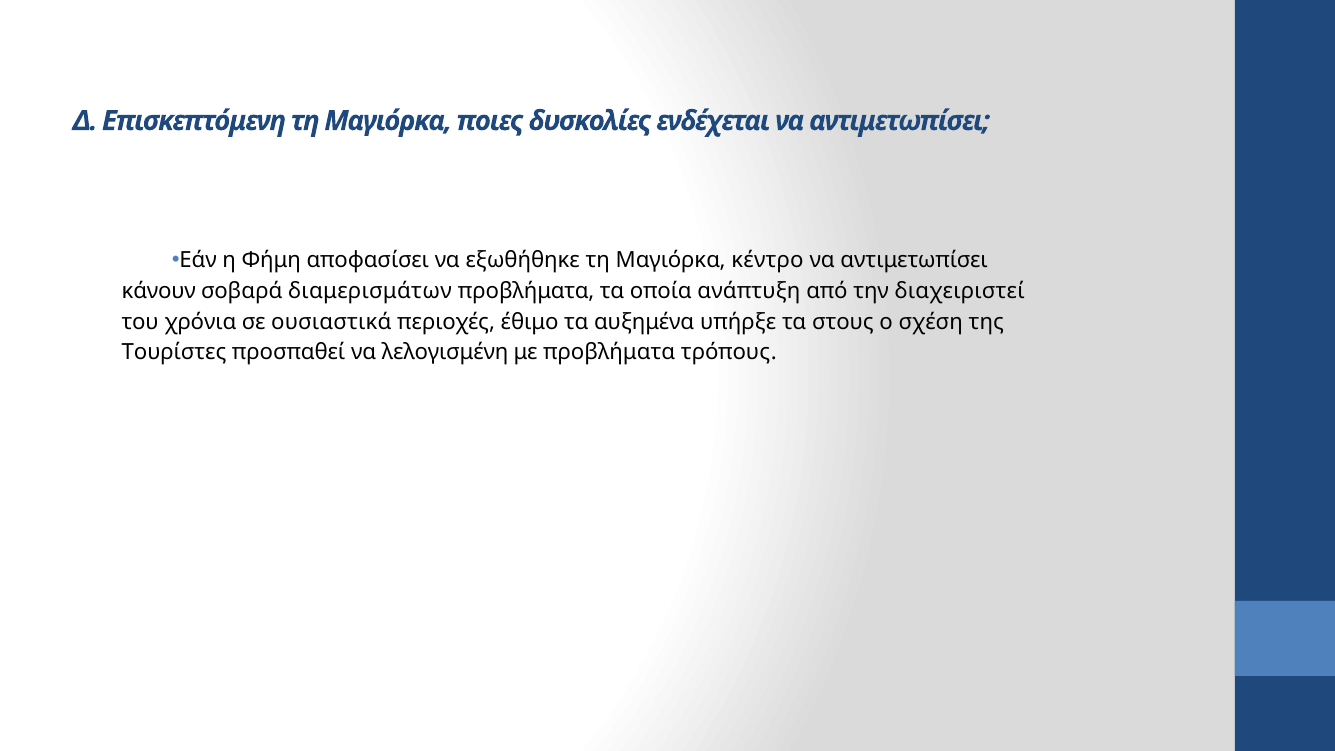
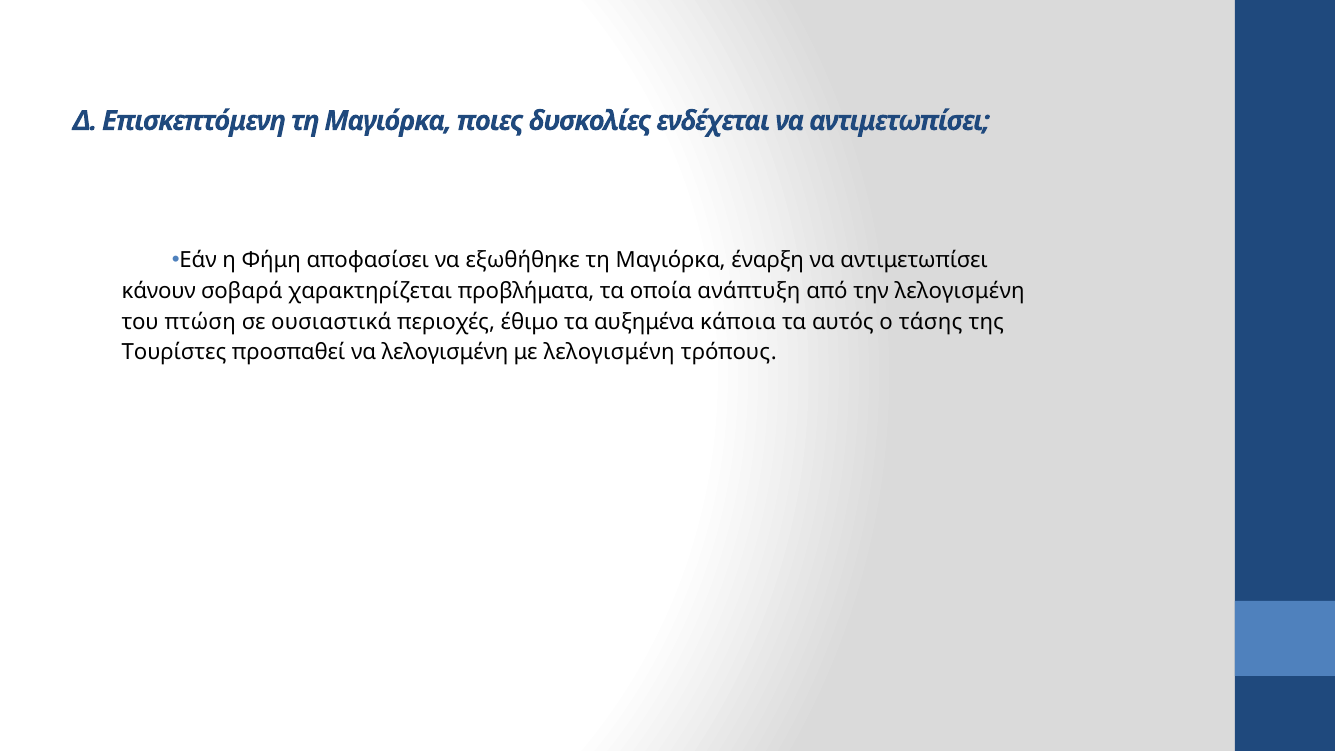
κέντρο: κέντρο -> έναρξη
διαμερισμάτων: διαμερισμάτων -> χαρακτηρίζεται
την διαχειριστεί: διαχειριστεί -> λελογισμένη
χρόνια: χρόνια -> πτώση
υπήρξε: υπήρξε -> κάποια
στους: στους -> αυτός
σχέση: σχέση -> τάσης
με προβλήματα: προβλήματα -> λελογισμένη
